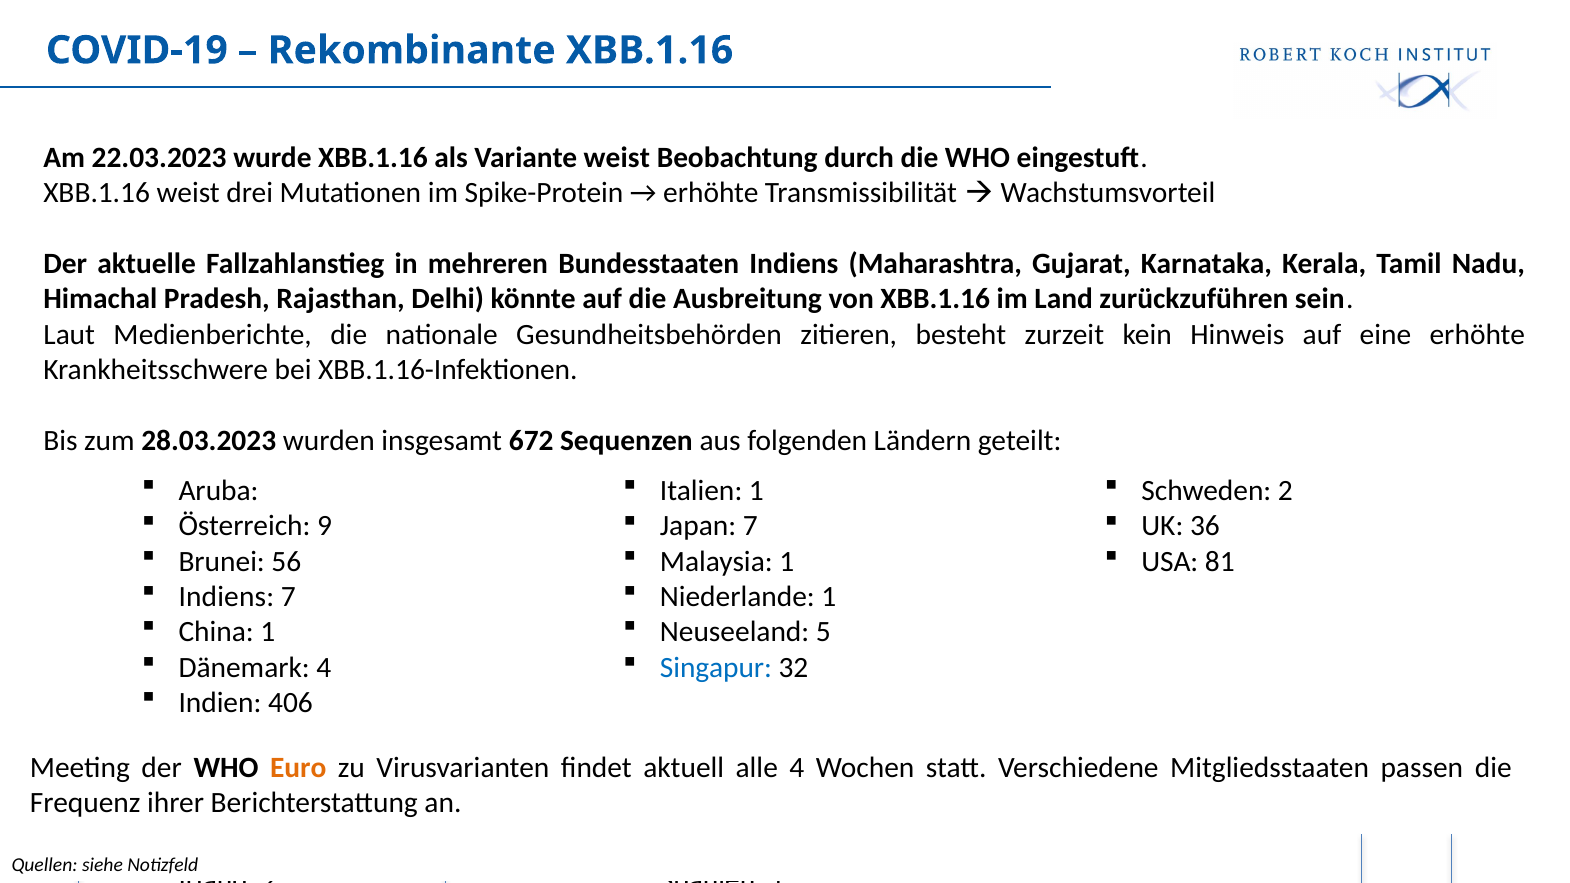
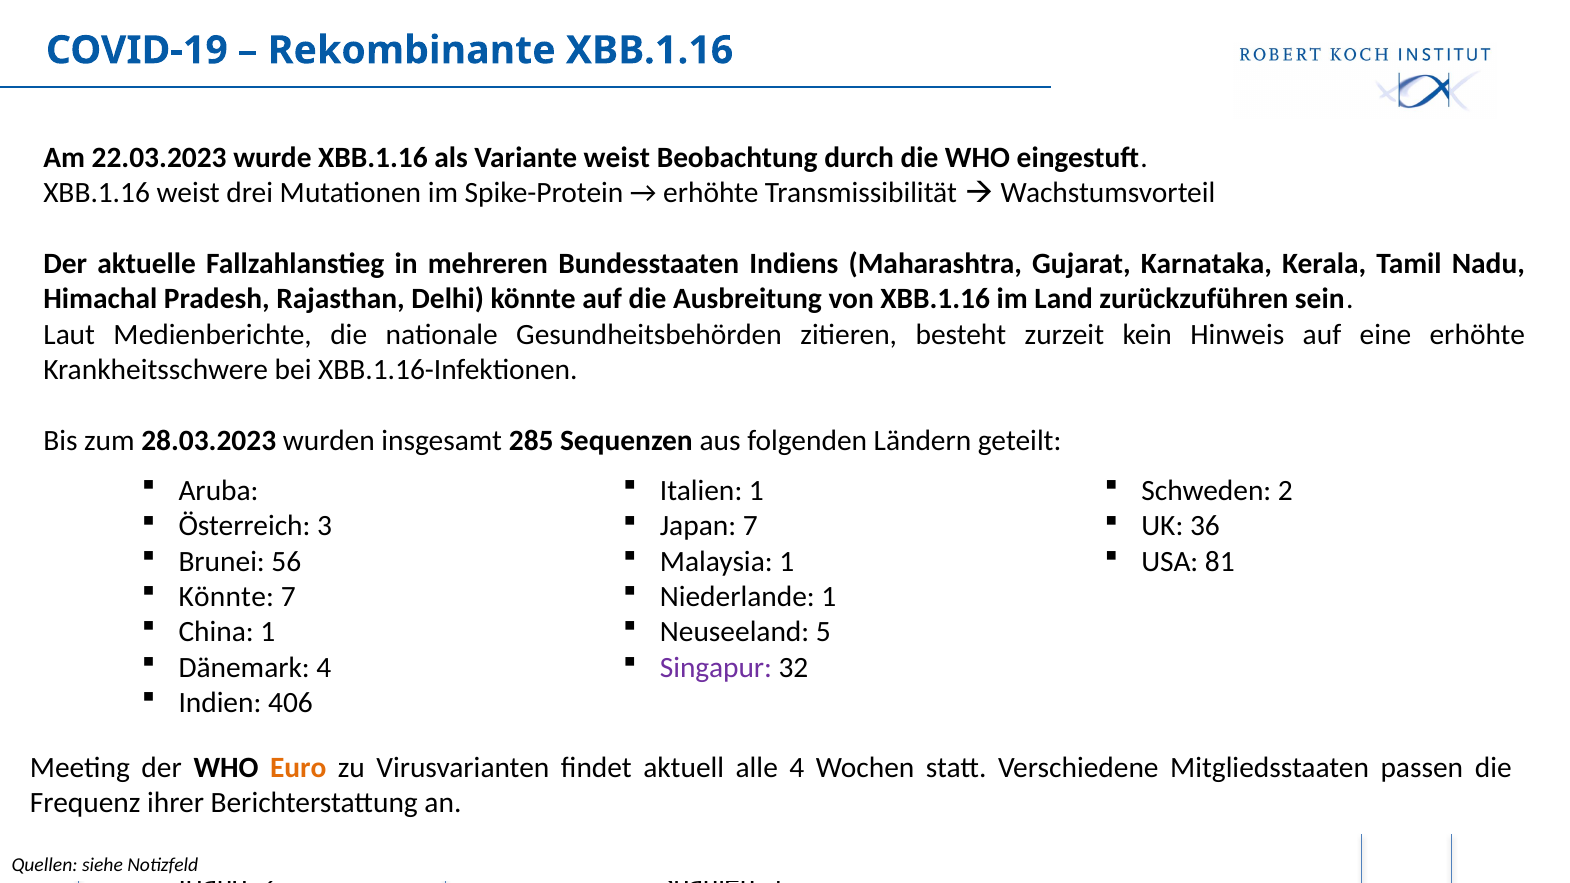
672: 672 -> 285
9: 9 -> 3
Indiens at (226, 597): Indiens -> Könnte
Singapur colour: blue -> purple
